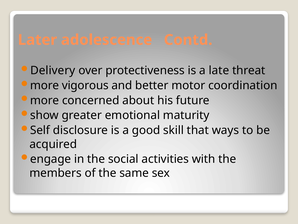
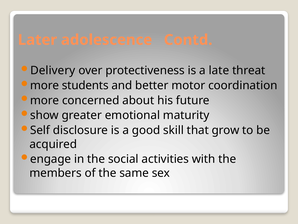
vigorous: vigorous -> students
ways: ways -> grow
